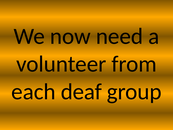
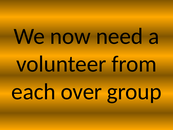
deaf: deaf -> over
